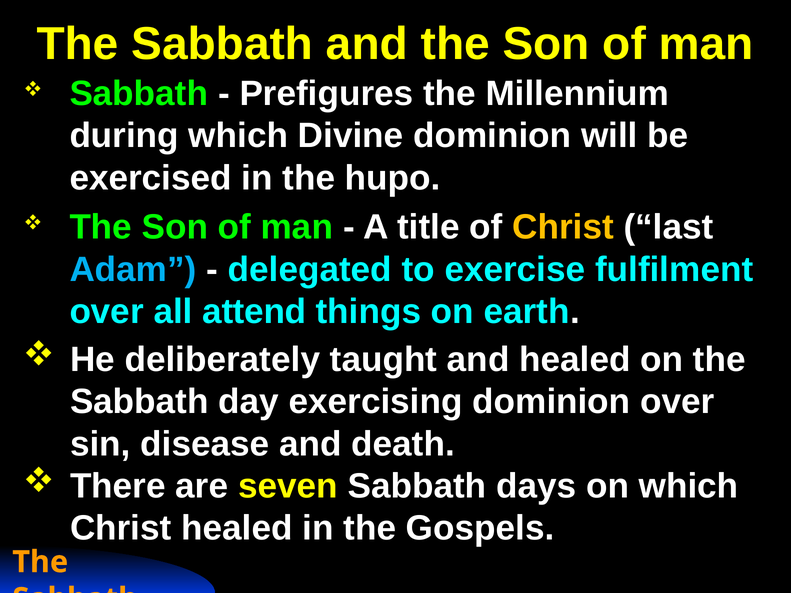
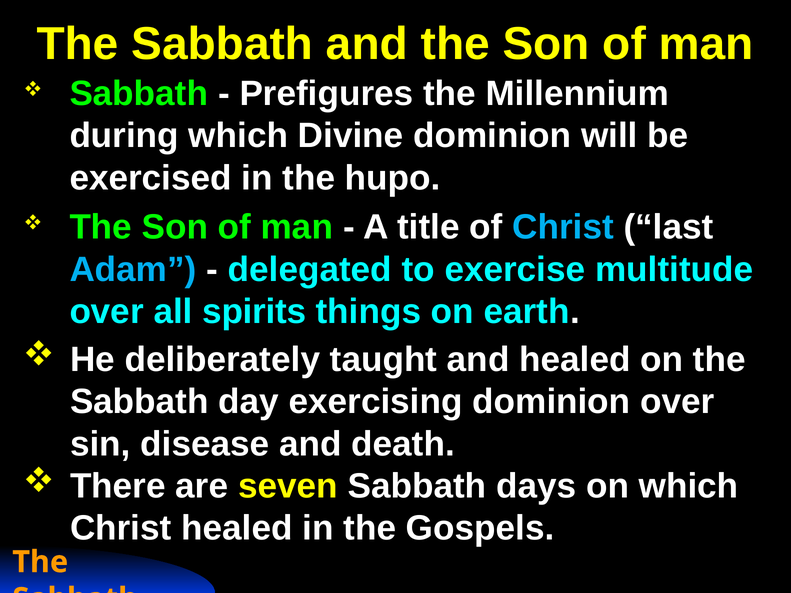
Christ at (563, 227) colour: yellow -> light blue
fulfilment: fulfilment -> multitude
attend: attend -> spirits
